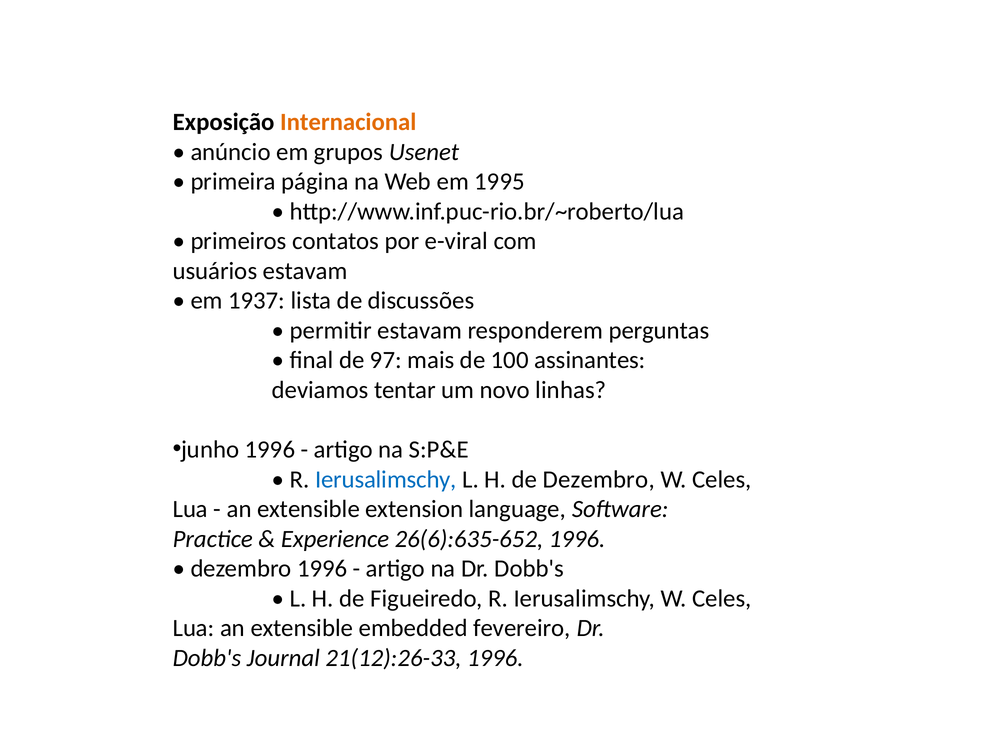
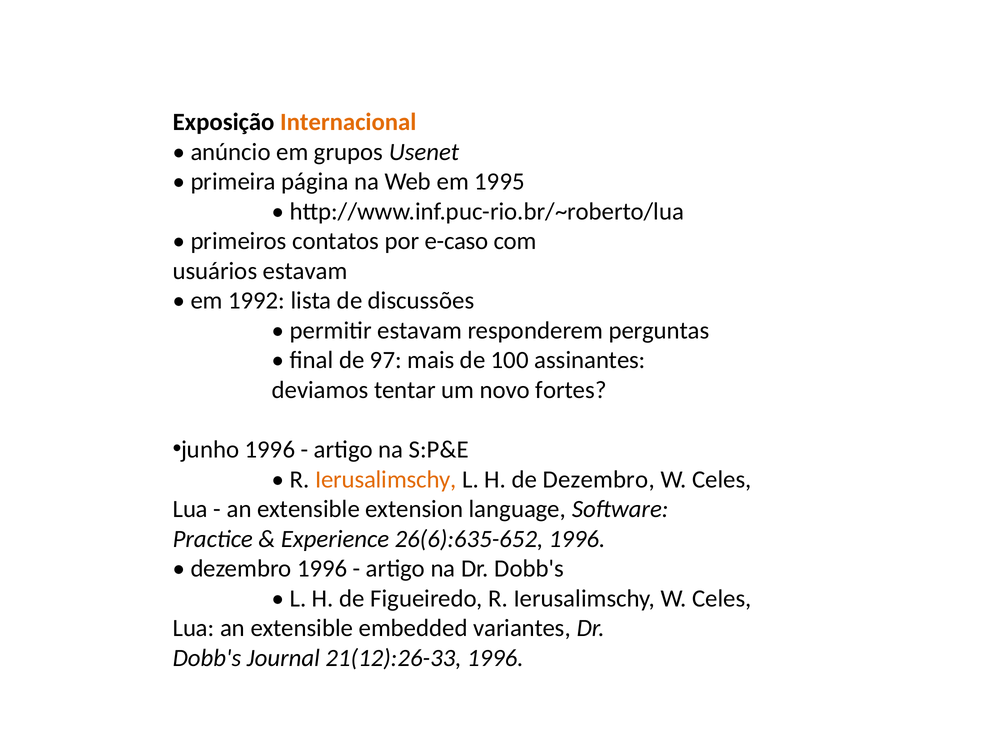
e-viral: e-viral -> e-caso
1937: 1937 -> 1992
linhas: linhas -> fortes
Ierusalimschy at (386, 480) colour: blue -> orange
fevereiro: fevereiro -> variantes
